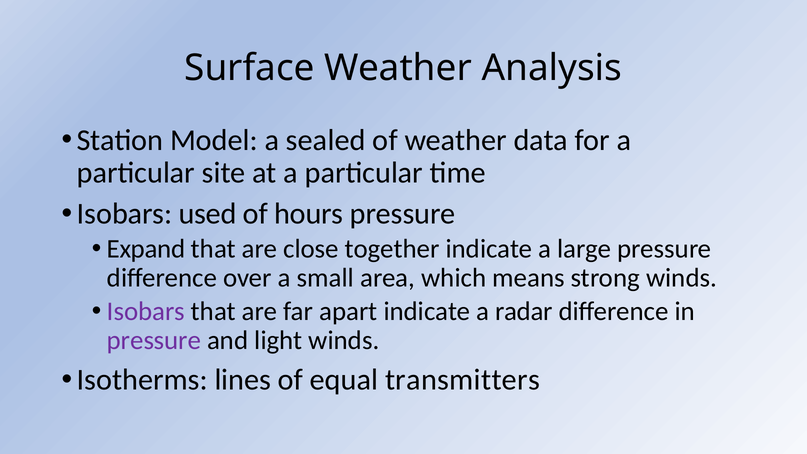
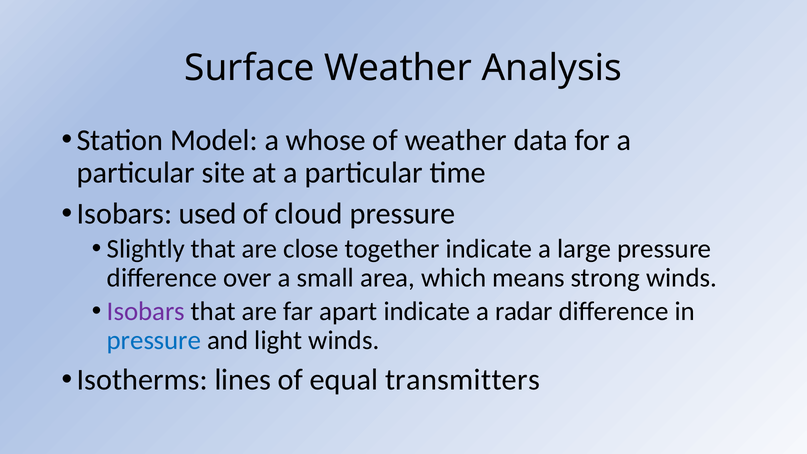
sealed: sealed -> whose
hours: hours -> cloud
Expand: Expand -> Slightly
pressure at (154, 340) colour: purple -> blue
